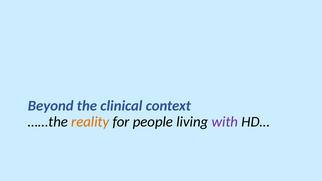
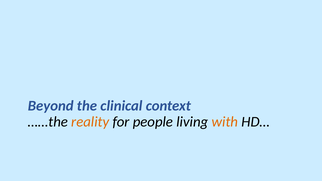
with colour: purple -> orange
